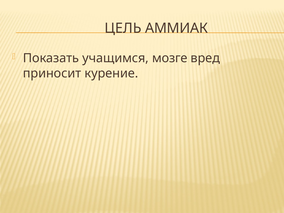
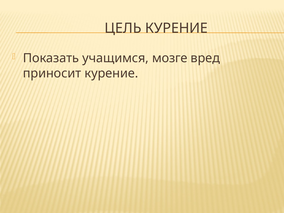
ЦЕЛЬ АММИАК: АММИАК -> КУРЕНИЕ
